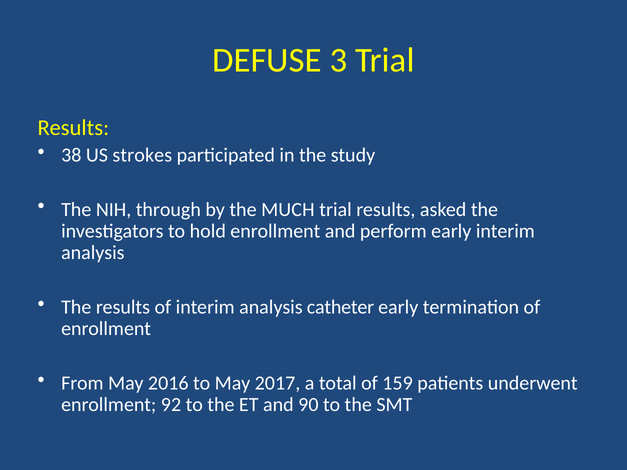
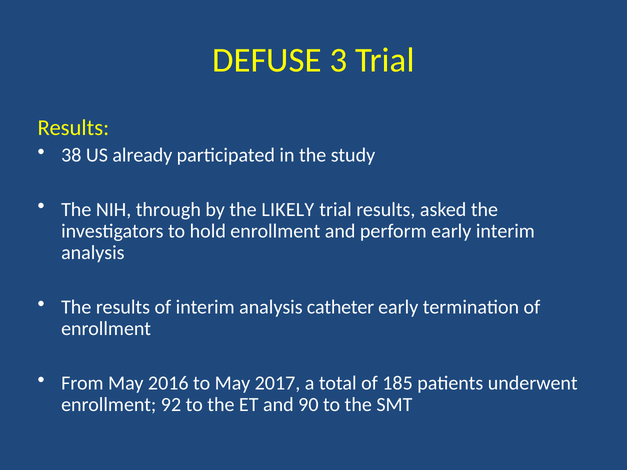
strokes: strokes -> already
MUCH: MUCH -> LIKELY
159: 159 -> 185
